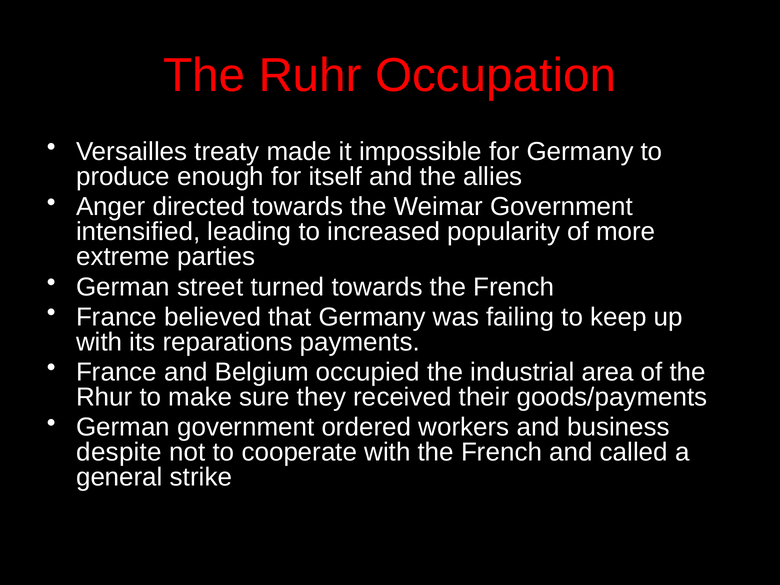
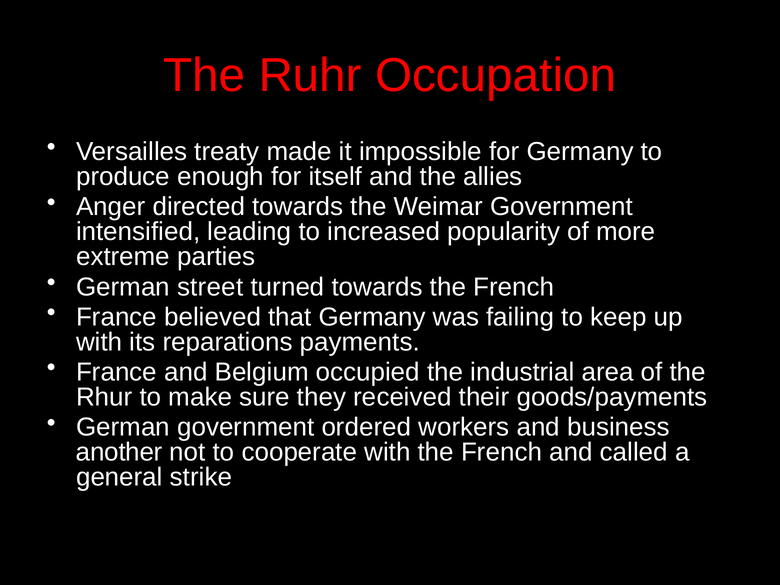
despite: despite -> another
